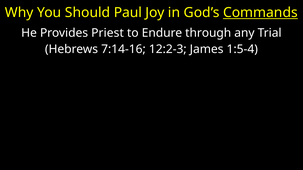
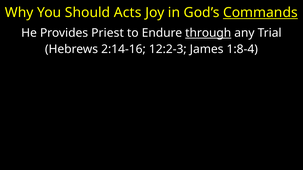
Paul: Paul -> Acts
through underline: none -> present
7:14-16: 7:14-16 -> 2:14-16
1:5-4: 1:5-4 -> 1:8-4
